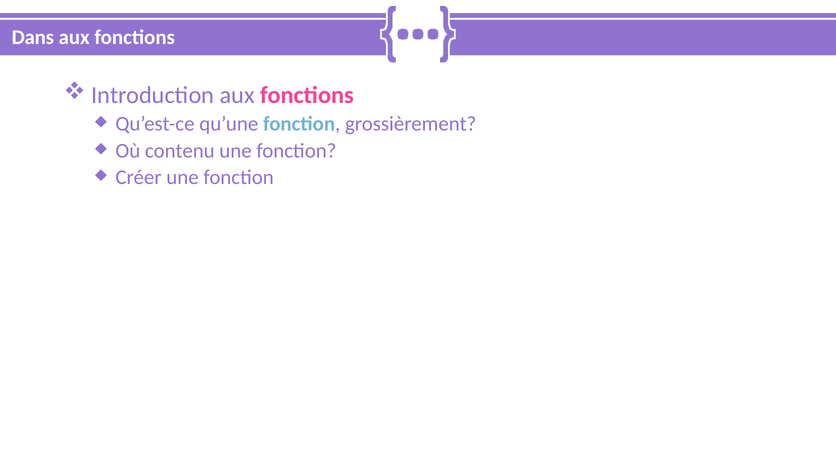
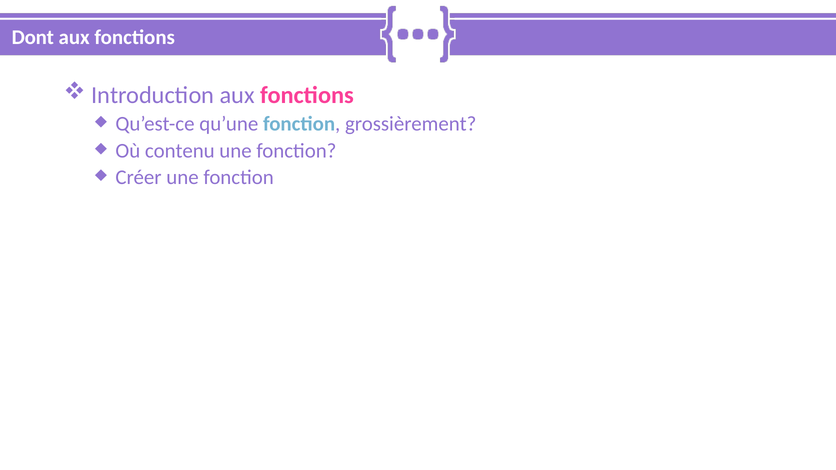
Dans: Dans -> Dont
